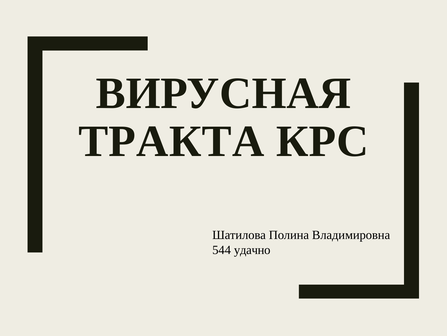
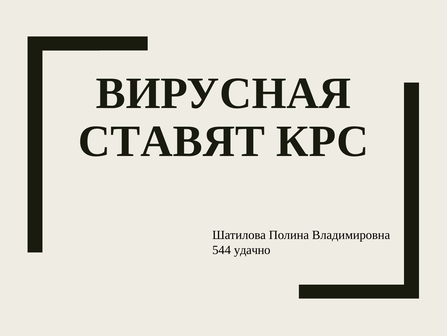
ТРАКТА: ТРАКТА -> СТАВЯТ
